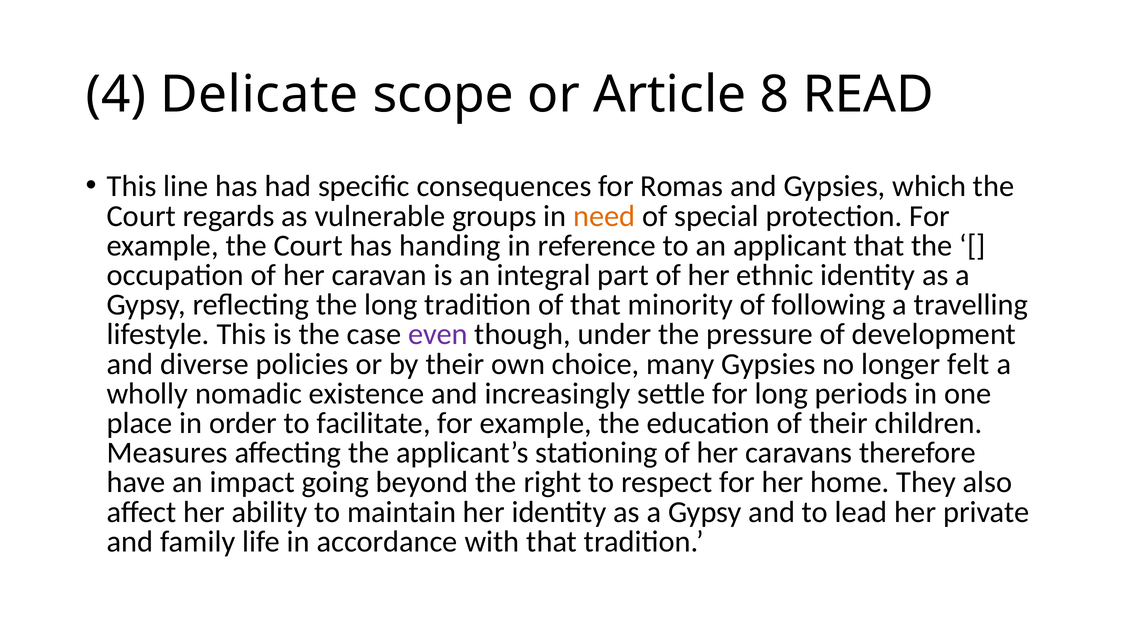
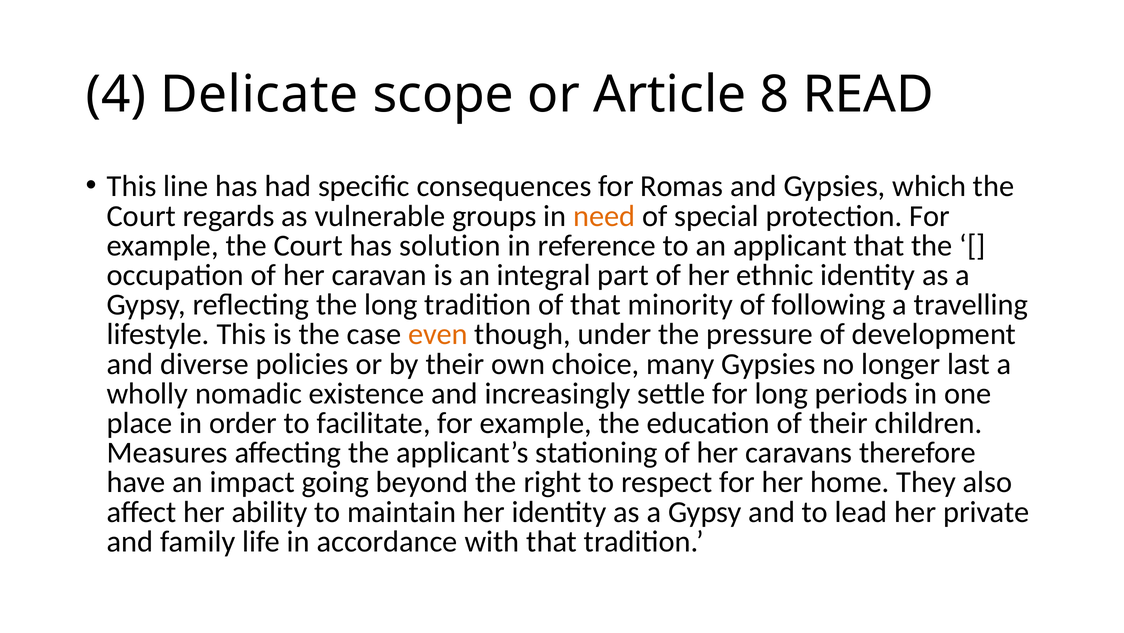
handing: handing -> solution
even colour: purple -> orange
felt: felt -> last
